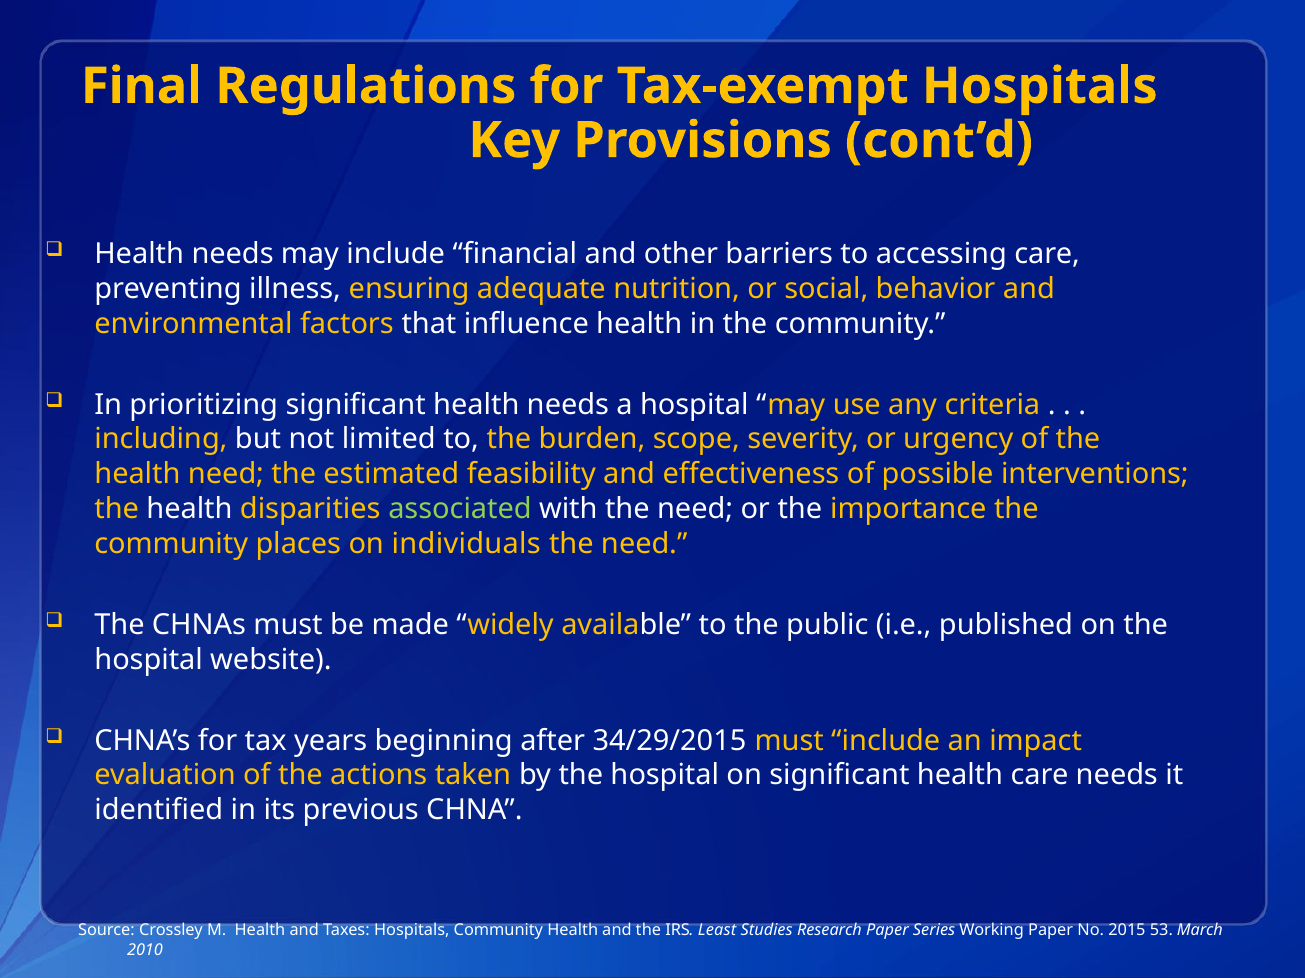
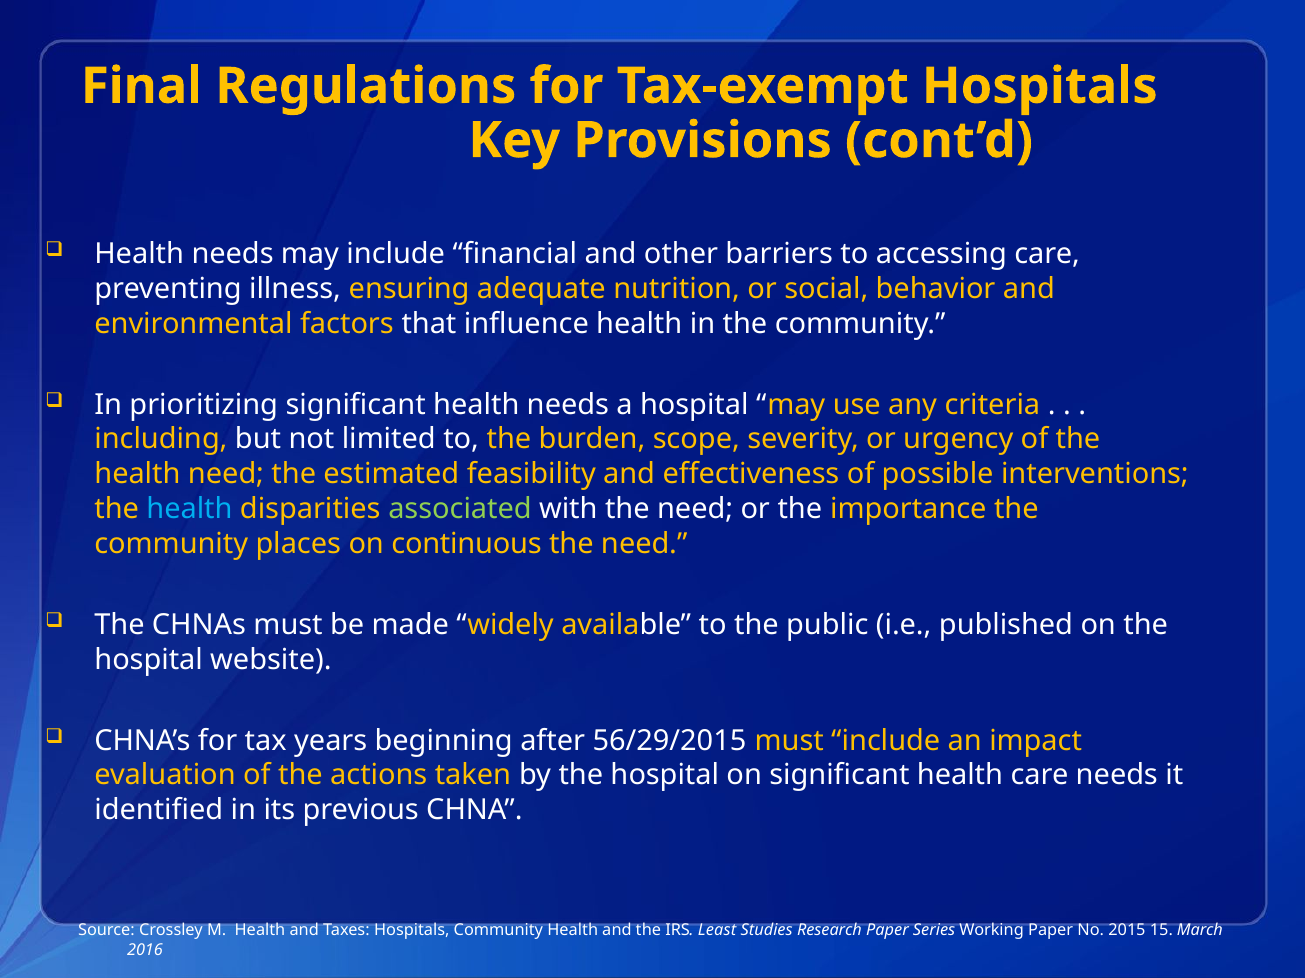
health at (189, 509) colour: white -> light blue
individuals: individuals -> continuous
34/29/2015: 34/29/2015 -> 56/29/2015
53: 53 -> 15
2010: 2010 -> 2016
